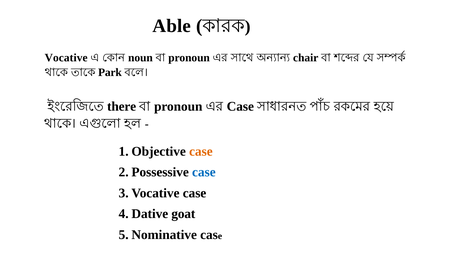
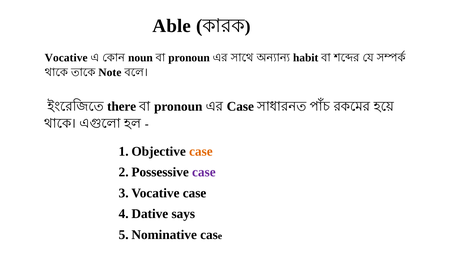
chair: chair -> habit
Park: Park -> Note
case at (204, 172) colour: blue -> purple
goat: goat -> says
